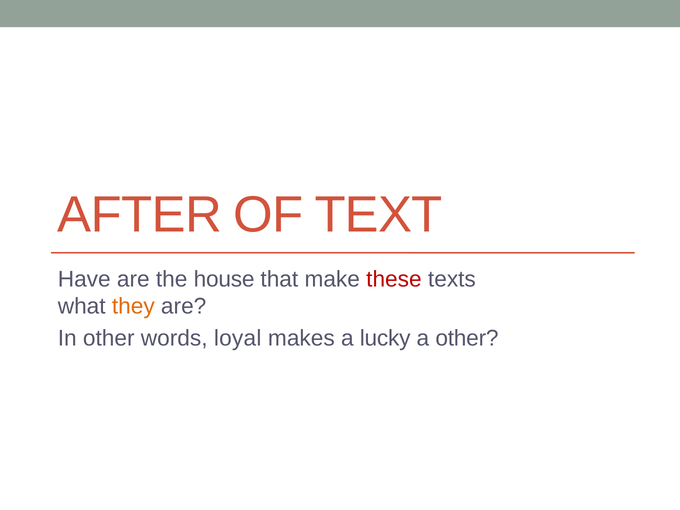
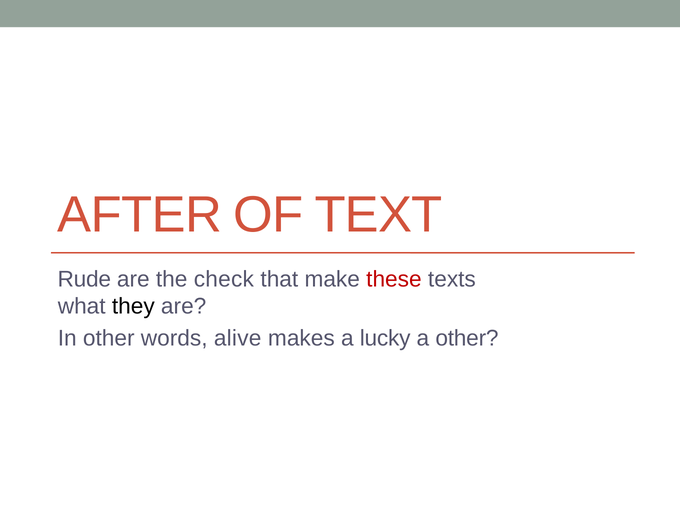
Have: Have -> Rude
house: house -> check
they colour: orange -> black
loyal: loyal -> alive
